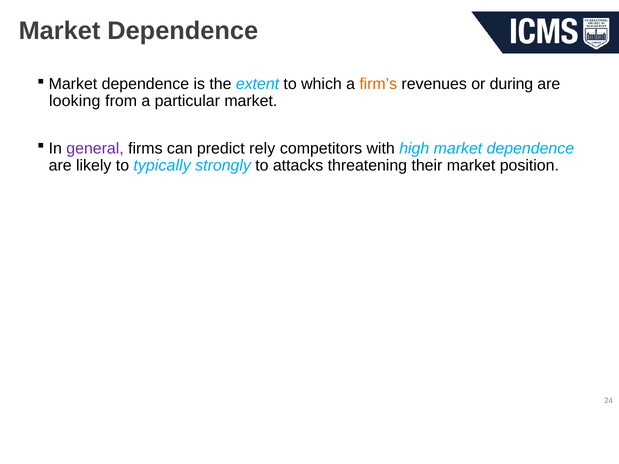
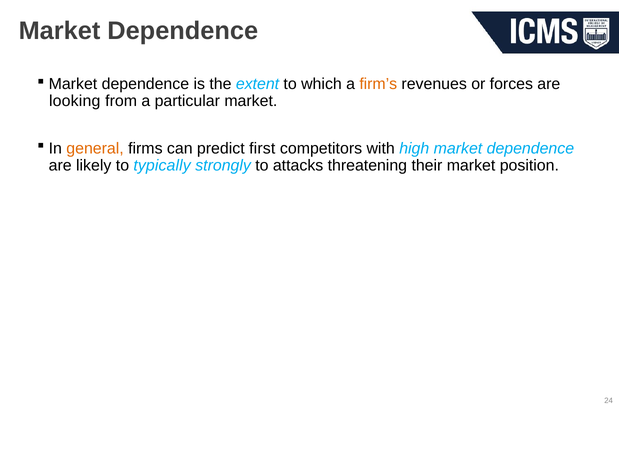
during: during -> forces
general colour: purple -> orange
rely: rely -> first
